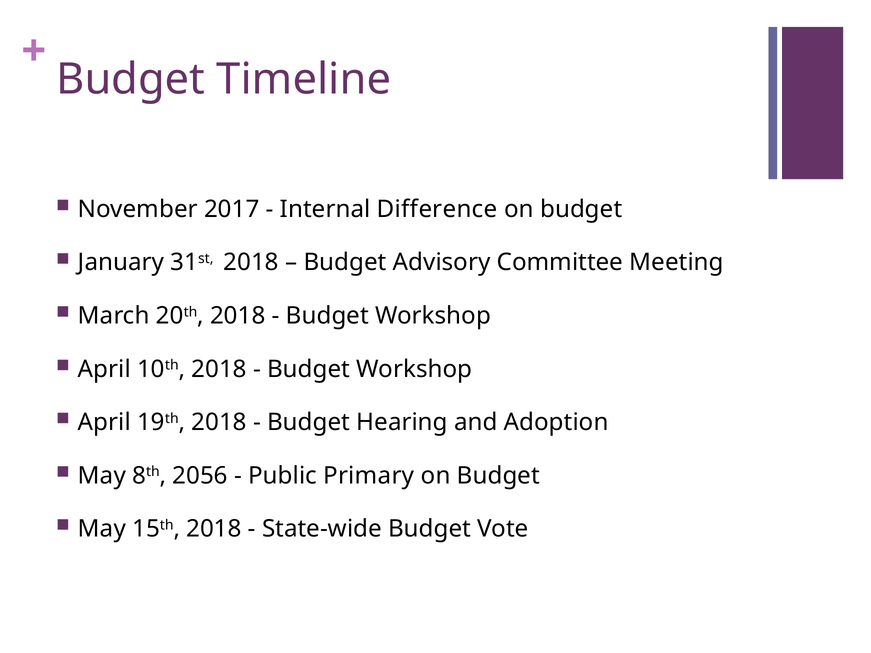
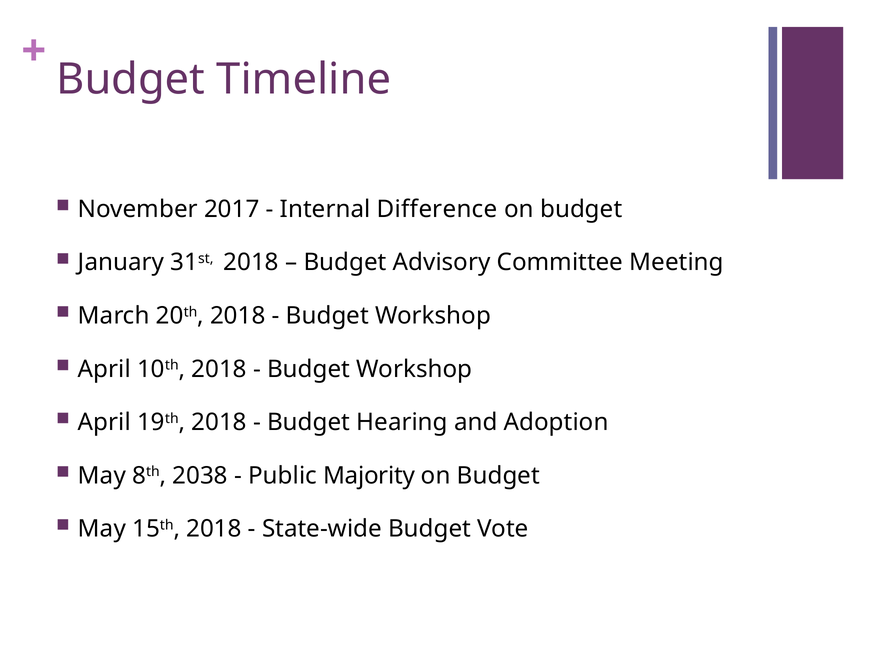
2056: 2056 -> 2038
Primary: Primary -> Majority
